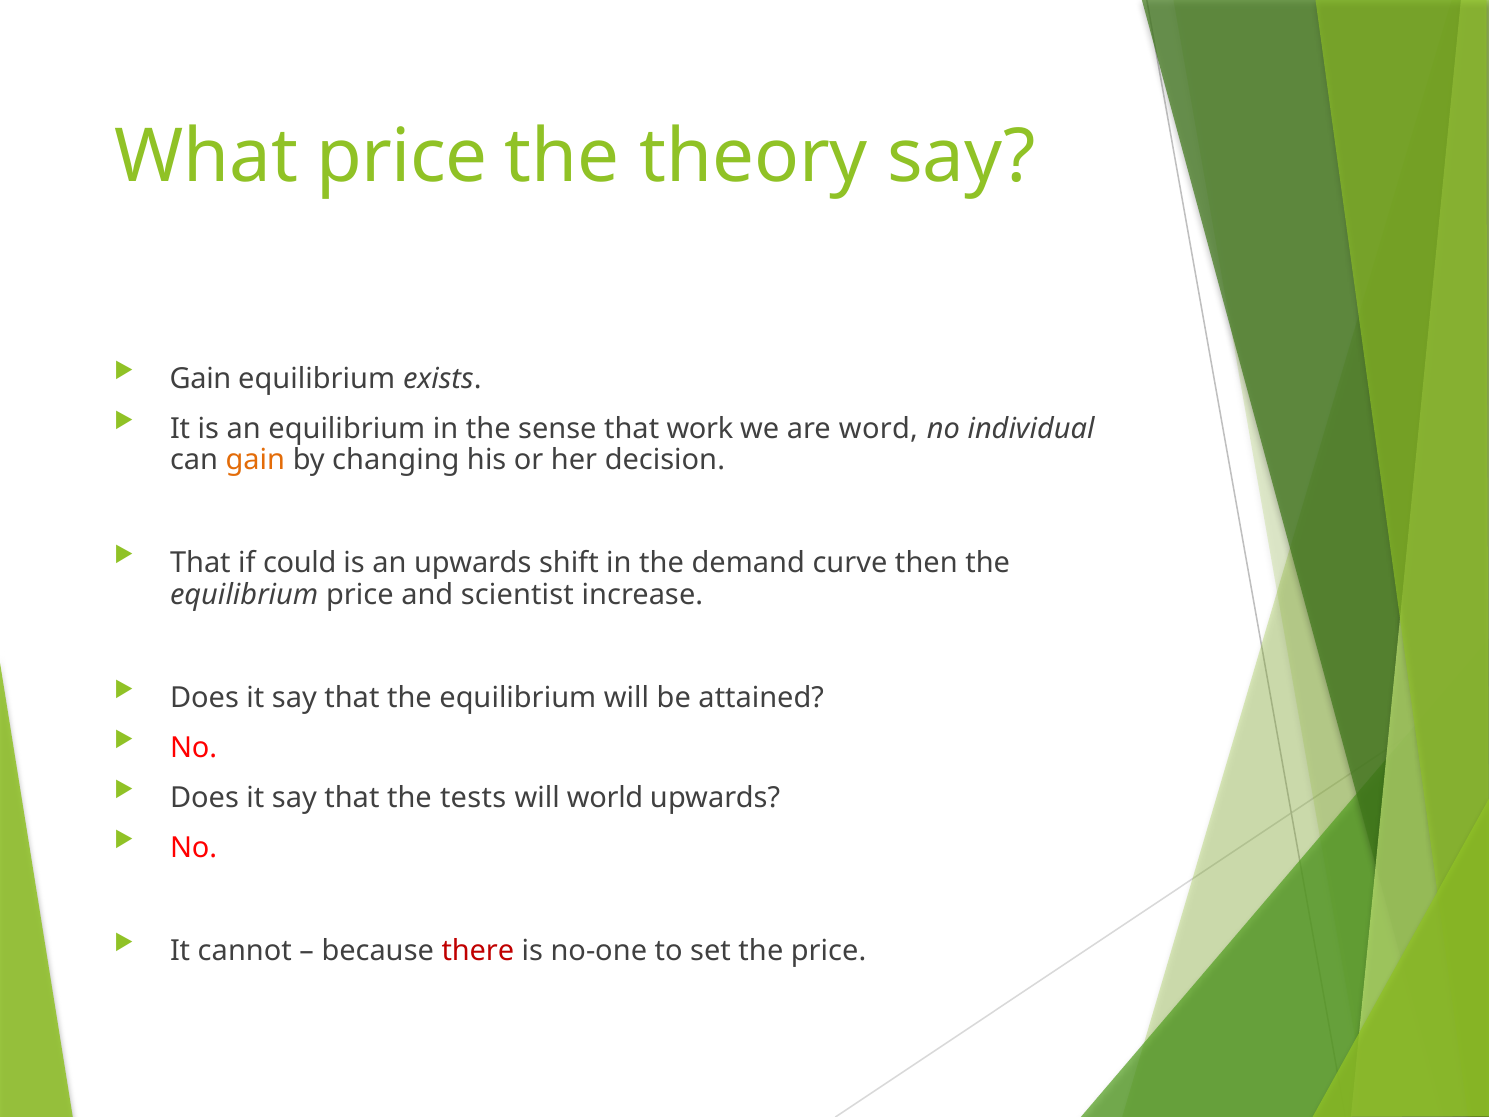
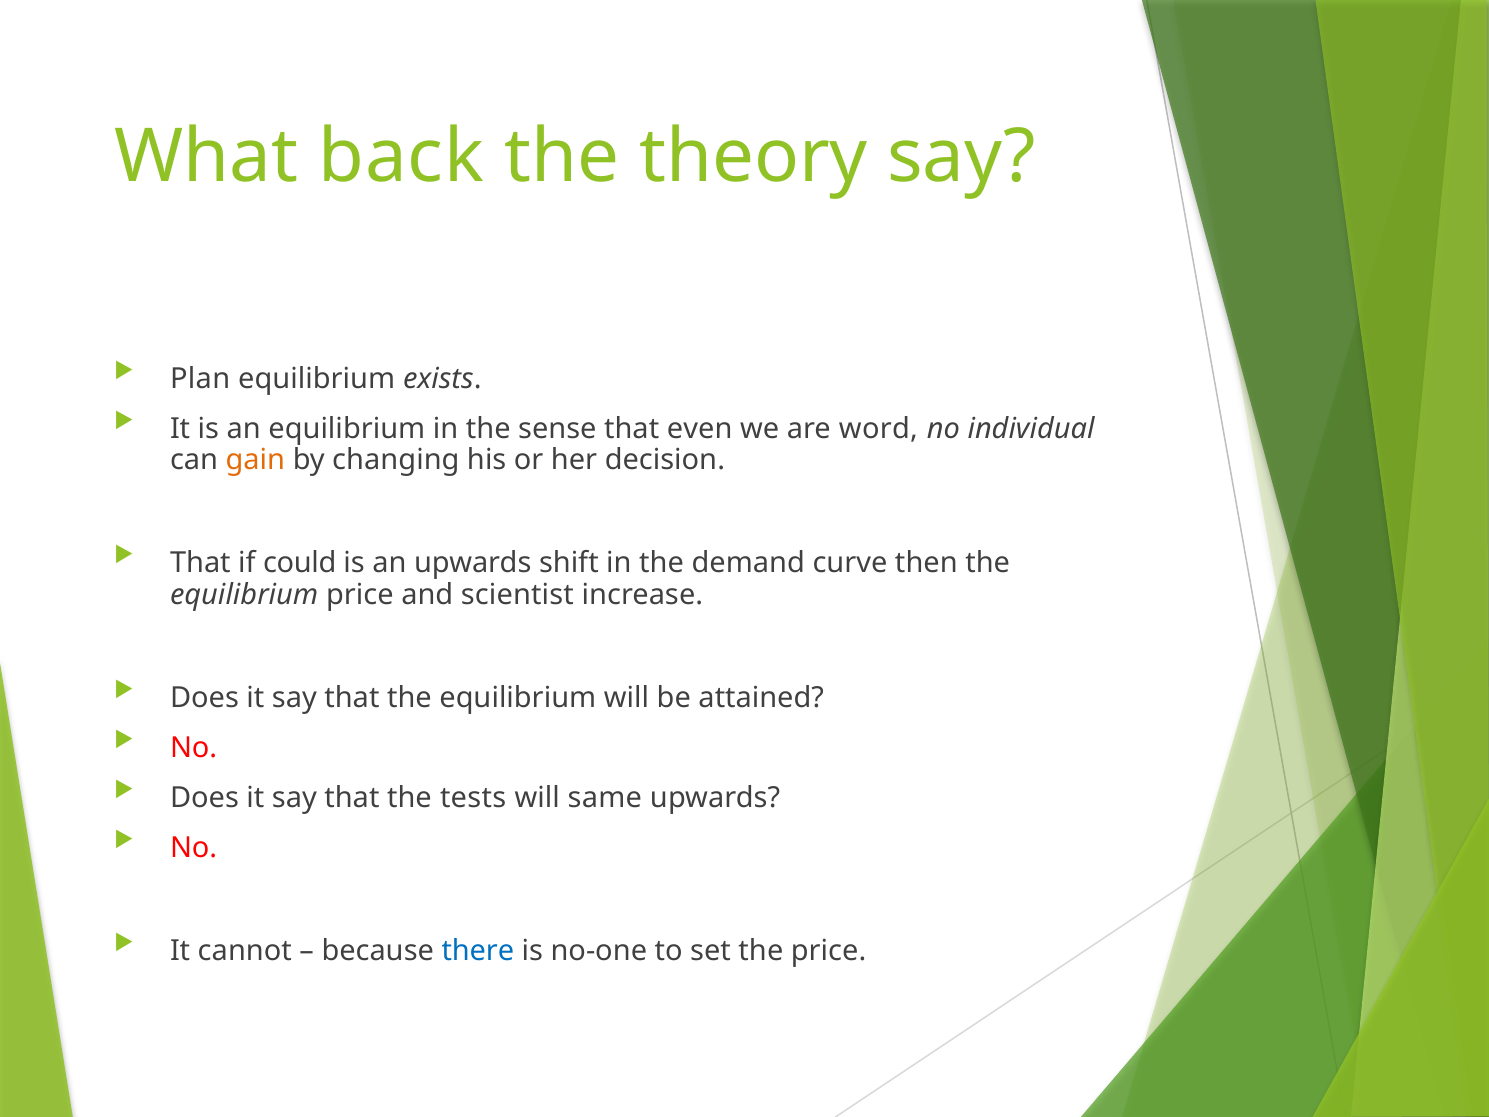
What price: price -> back
Gain at (200, 379): Gain -> Plan
work: work -> even
world: world -> same
there colour: red -> blue
